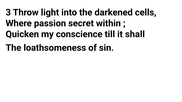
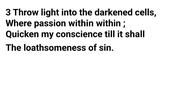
passion secret: secret -> within
